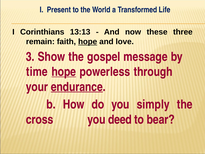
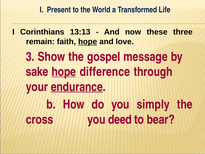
time: time -> sake
powerless: powerless -> difference
